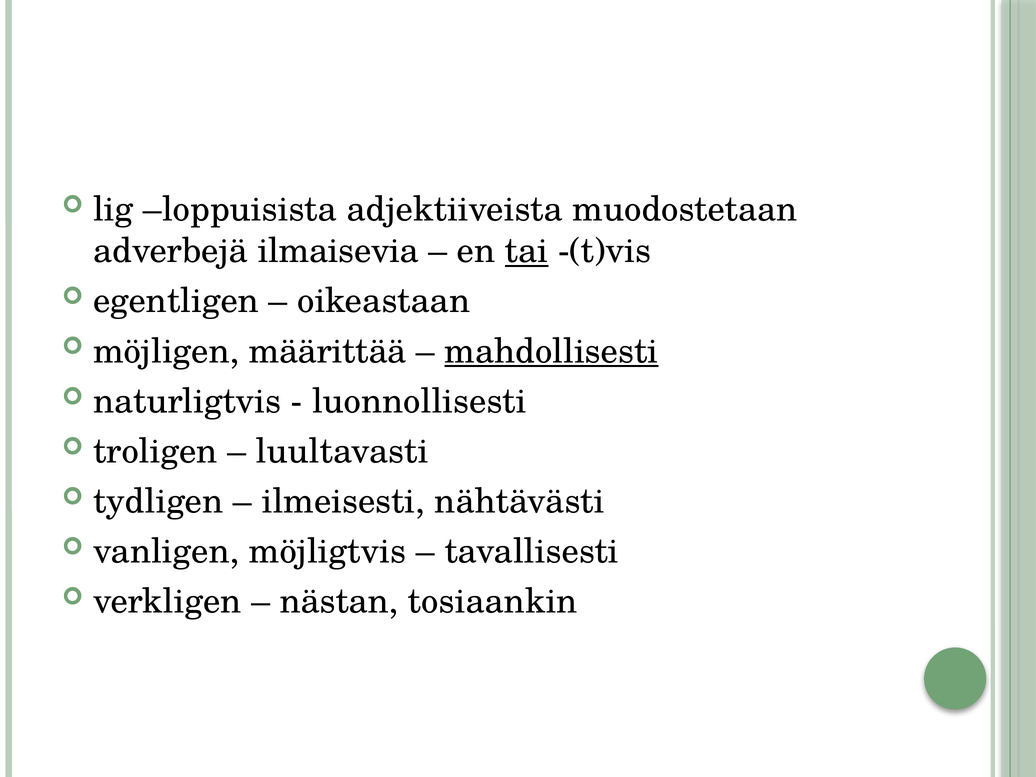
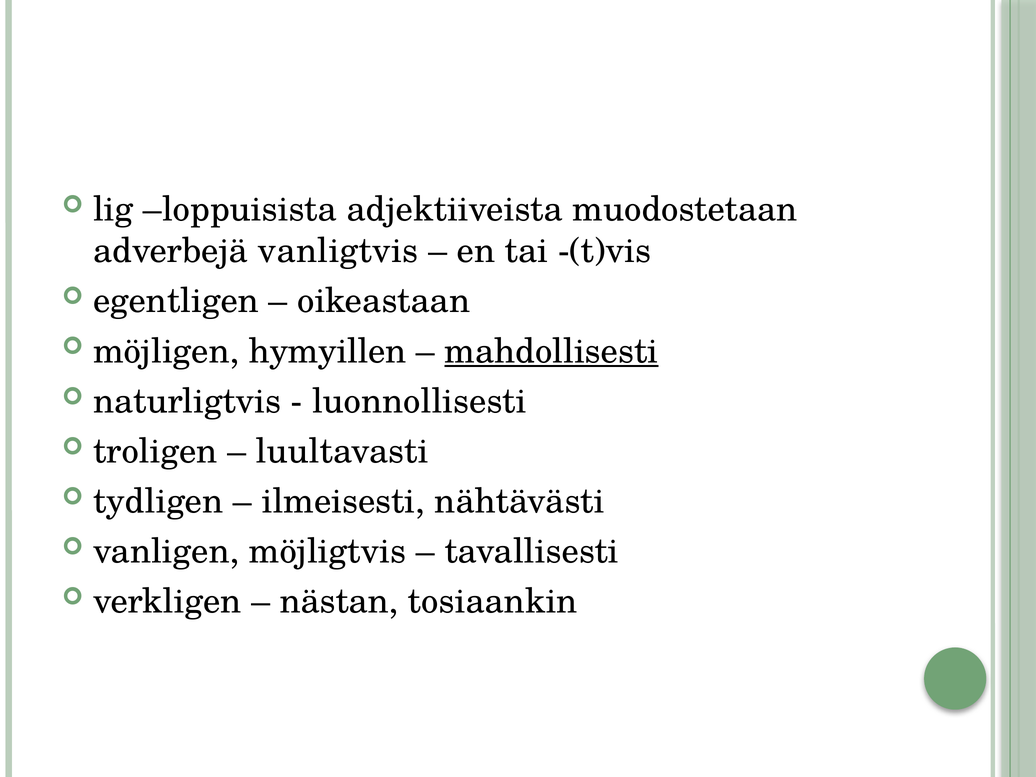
ilmaisevia: ilmaisevia -> vanligtvis
tai underline: present -> none
määrittää: määrittää -> hymyillen
